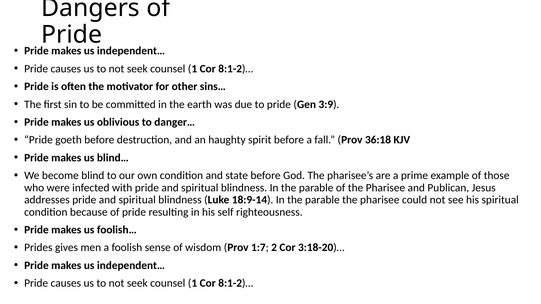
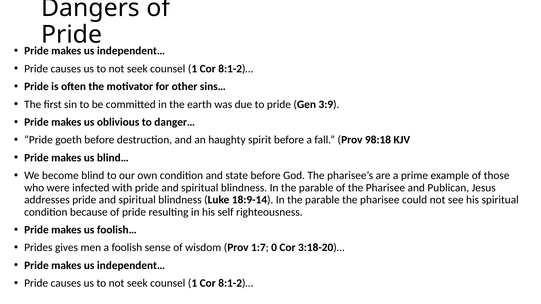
36:18: 36:18 -> 98:18
2: 2 -> 0
